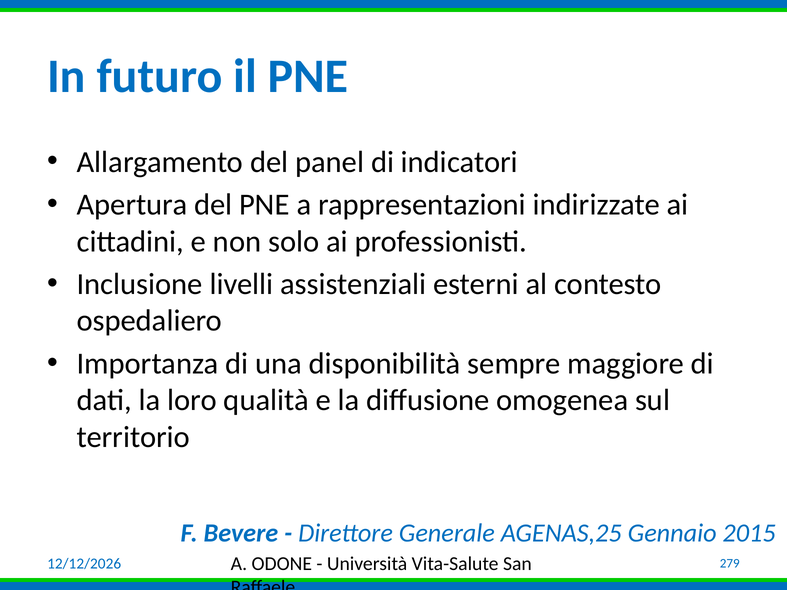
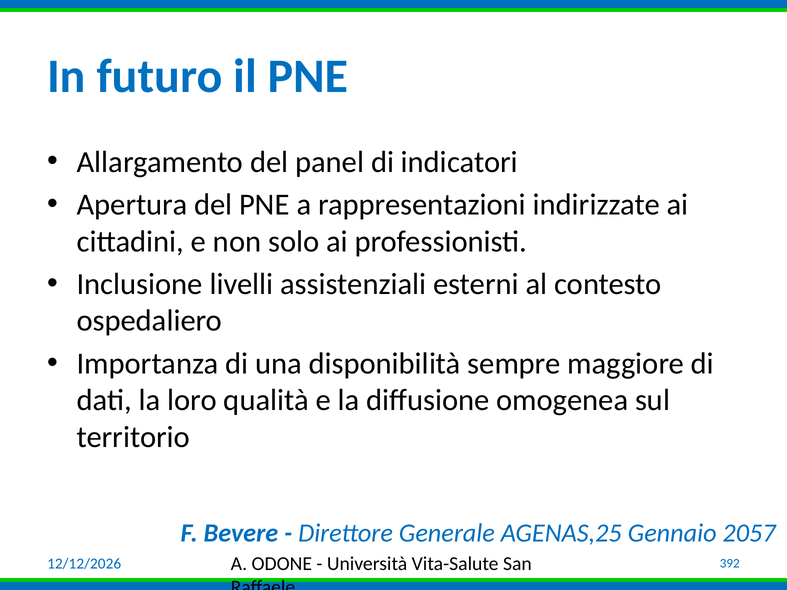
2015: 2015 -> 2057
279: 279 -> 392
